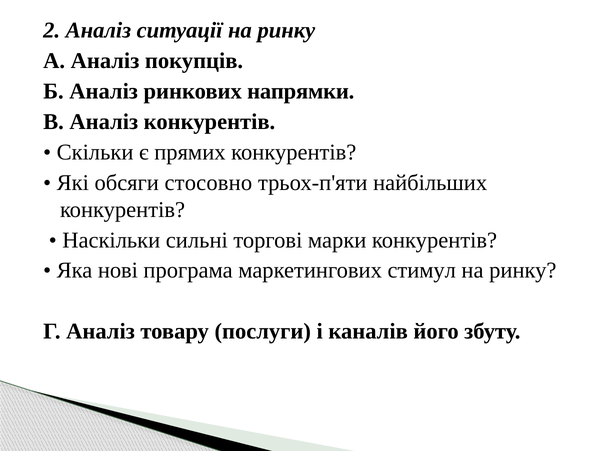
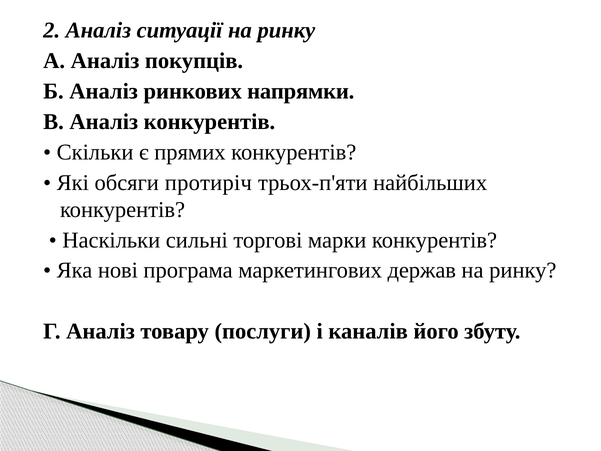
стосовно: стосовно -> протиріч
стимул: стимул -> держав
